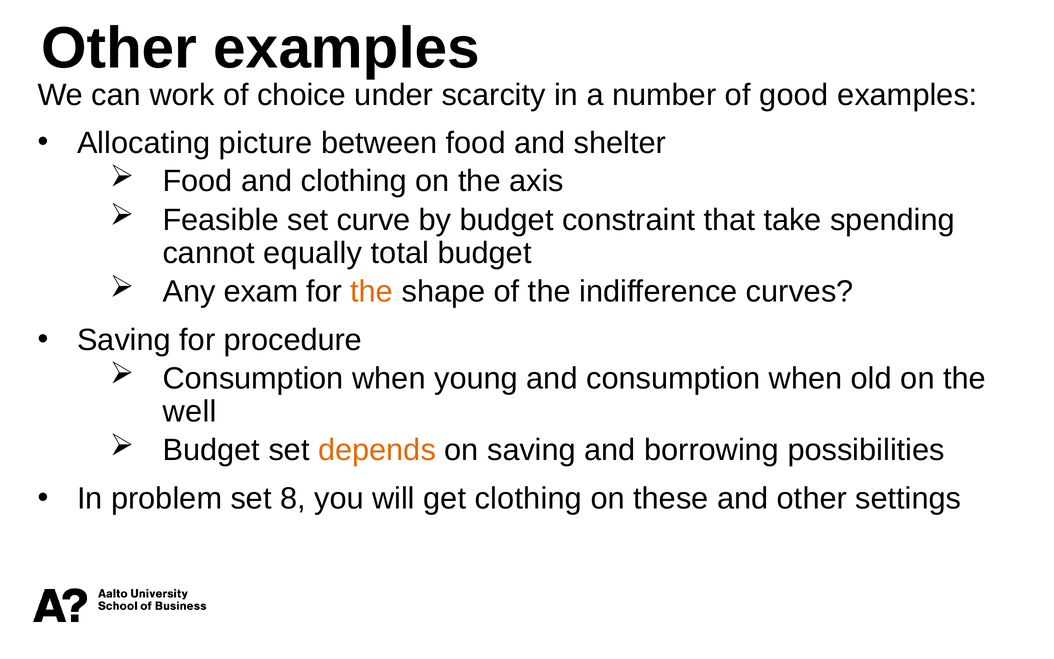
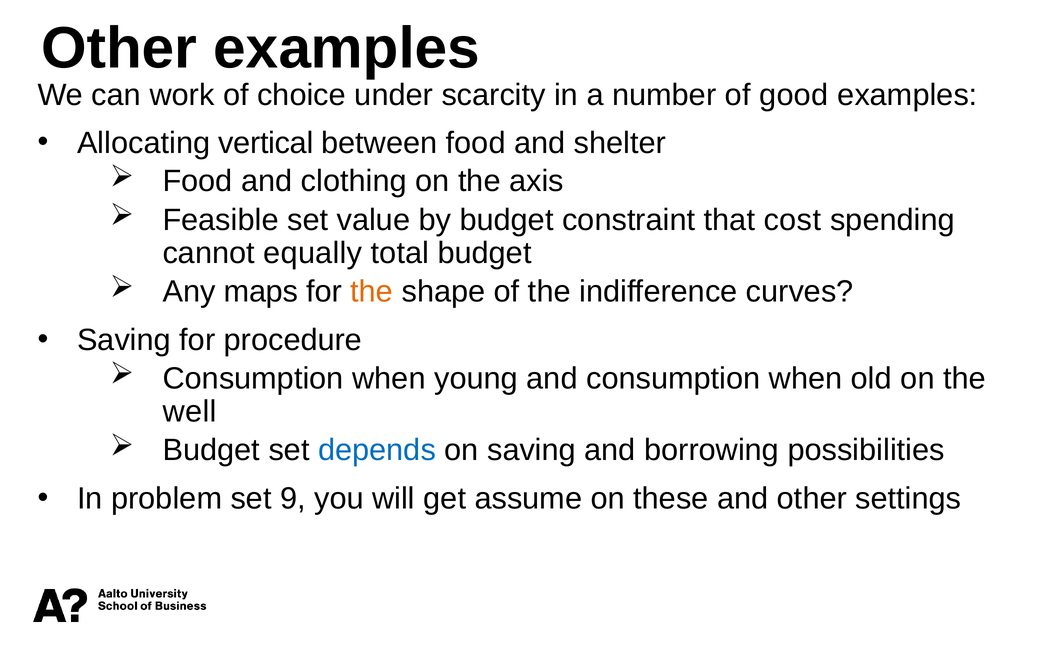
picture: picture -> vertical
curve: curve -> value
take: take -> cost
exam: exam -> maps
depends colour: orange -> blue
8: 8 -> 9
get clothing: clothing -> assume
